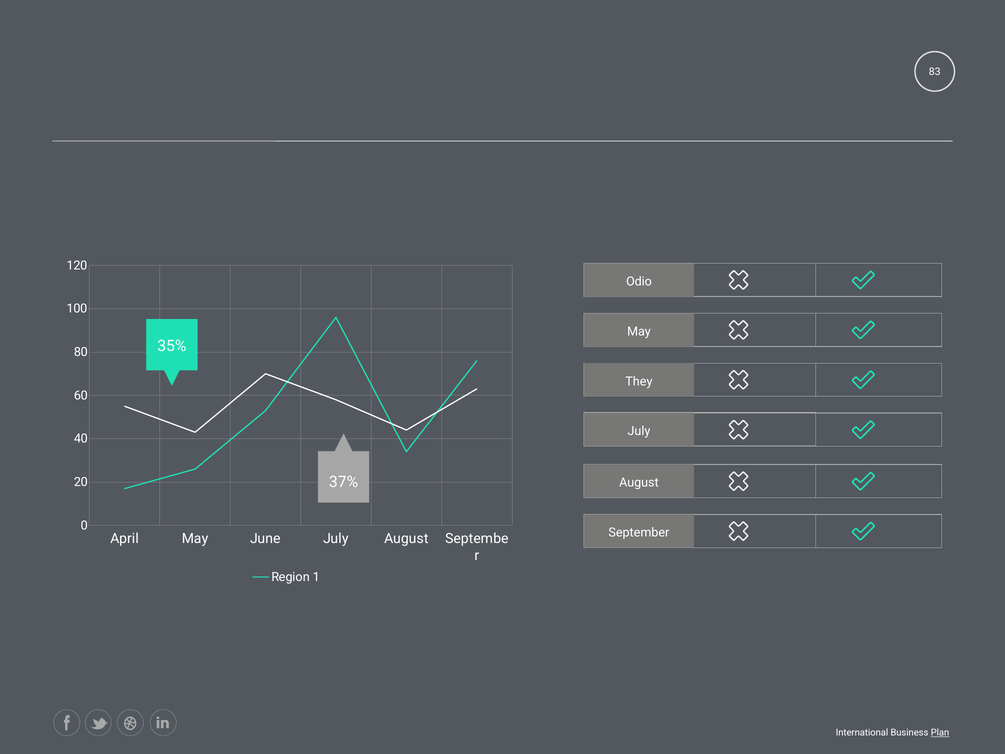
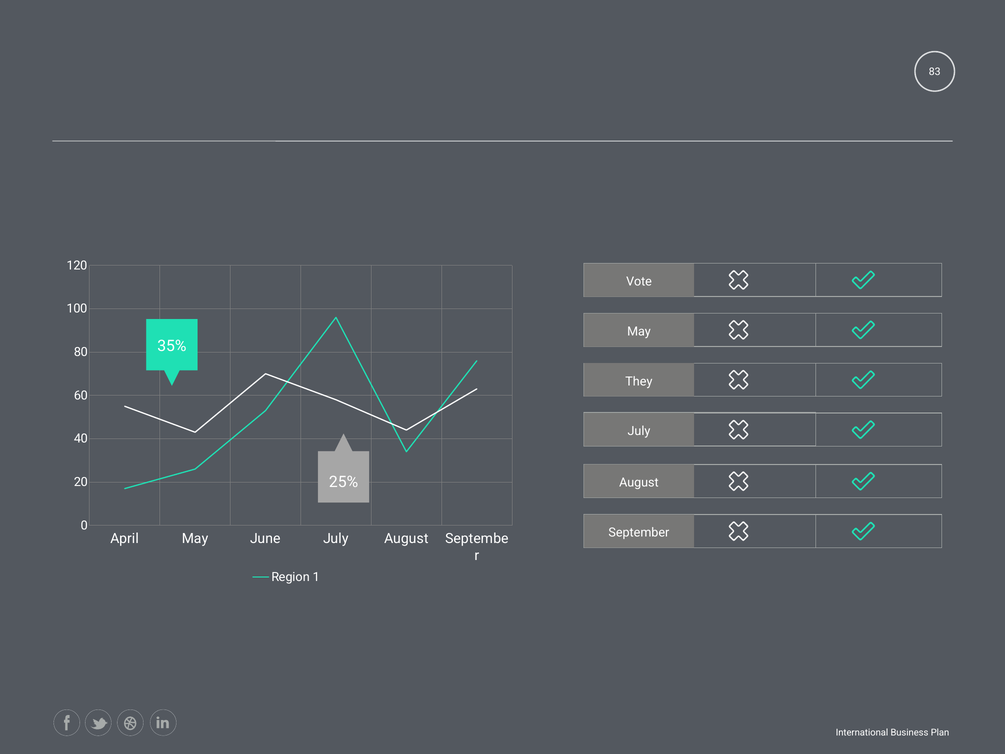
Odio: Odio -> Vote
37%: 37% -> 25%
Plan underline: present -> none
